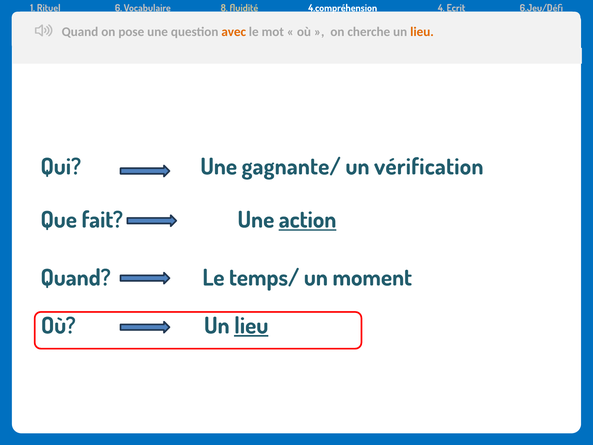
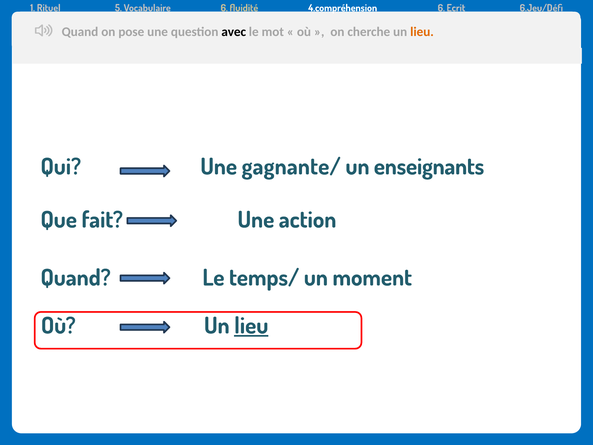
6: 6 -> 5
Vocabulaire 8: 8 -> 6
4.compréhension 4: 4 -> 6
avec colour: orange -> black
vérification: vérification -> enseignants
action underline: present -> none
